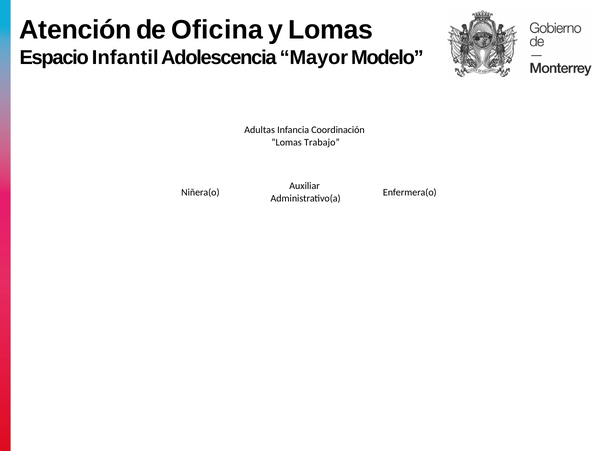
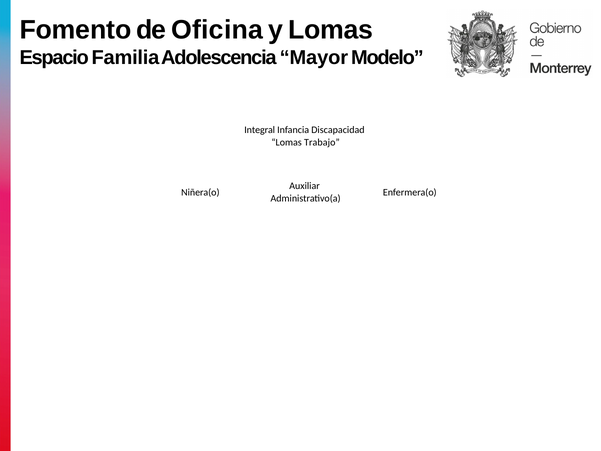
Atención: Atención -> Fomento
Infantil: Infantil -> Familia
Adultas: Adultas -> Integral
Coordinación: Coordinación -> Discapacidad
